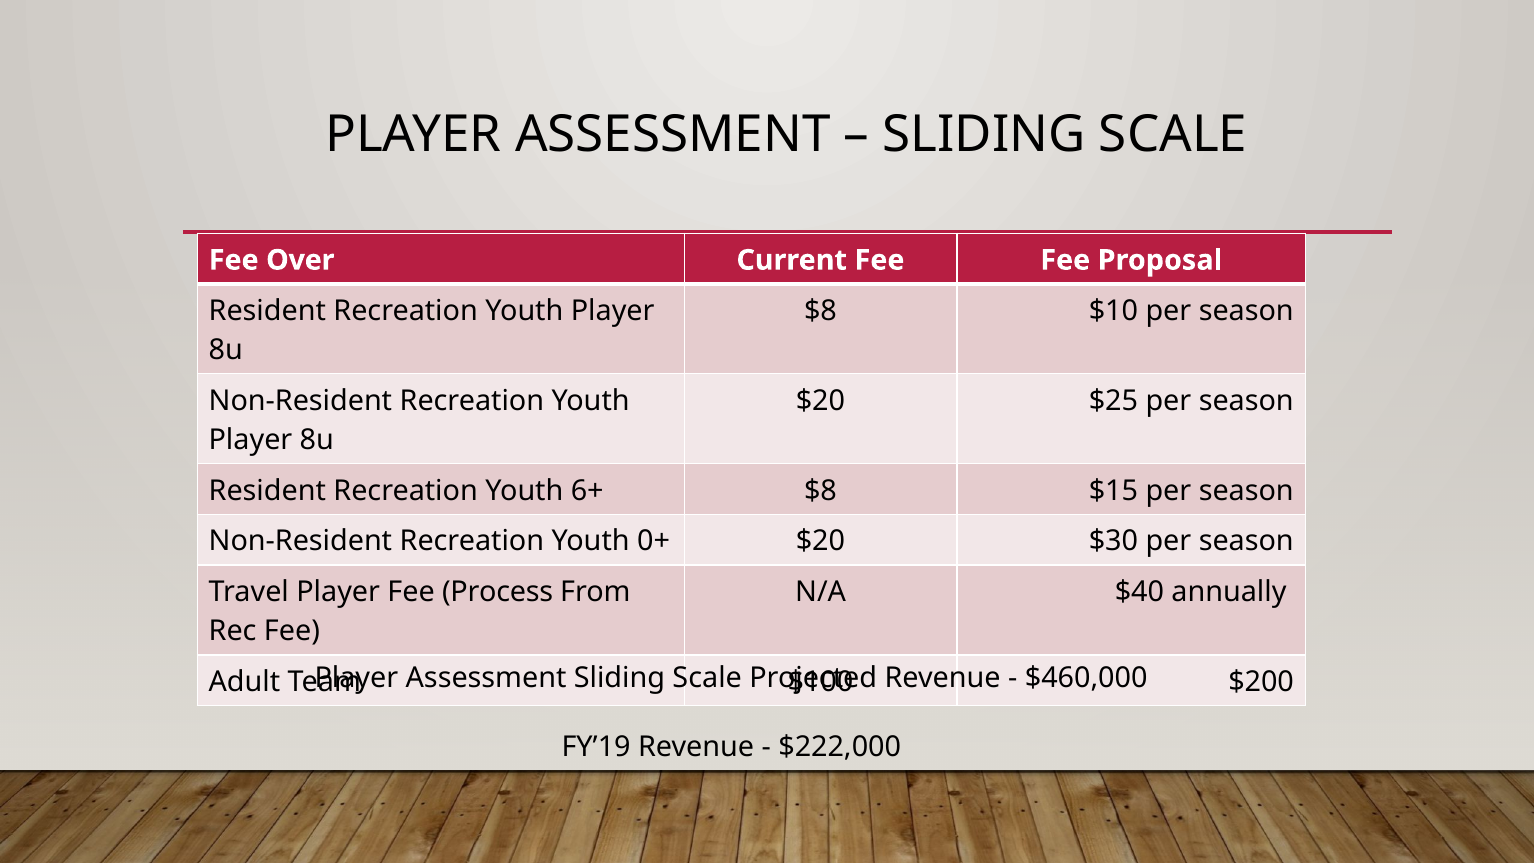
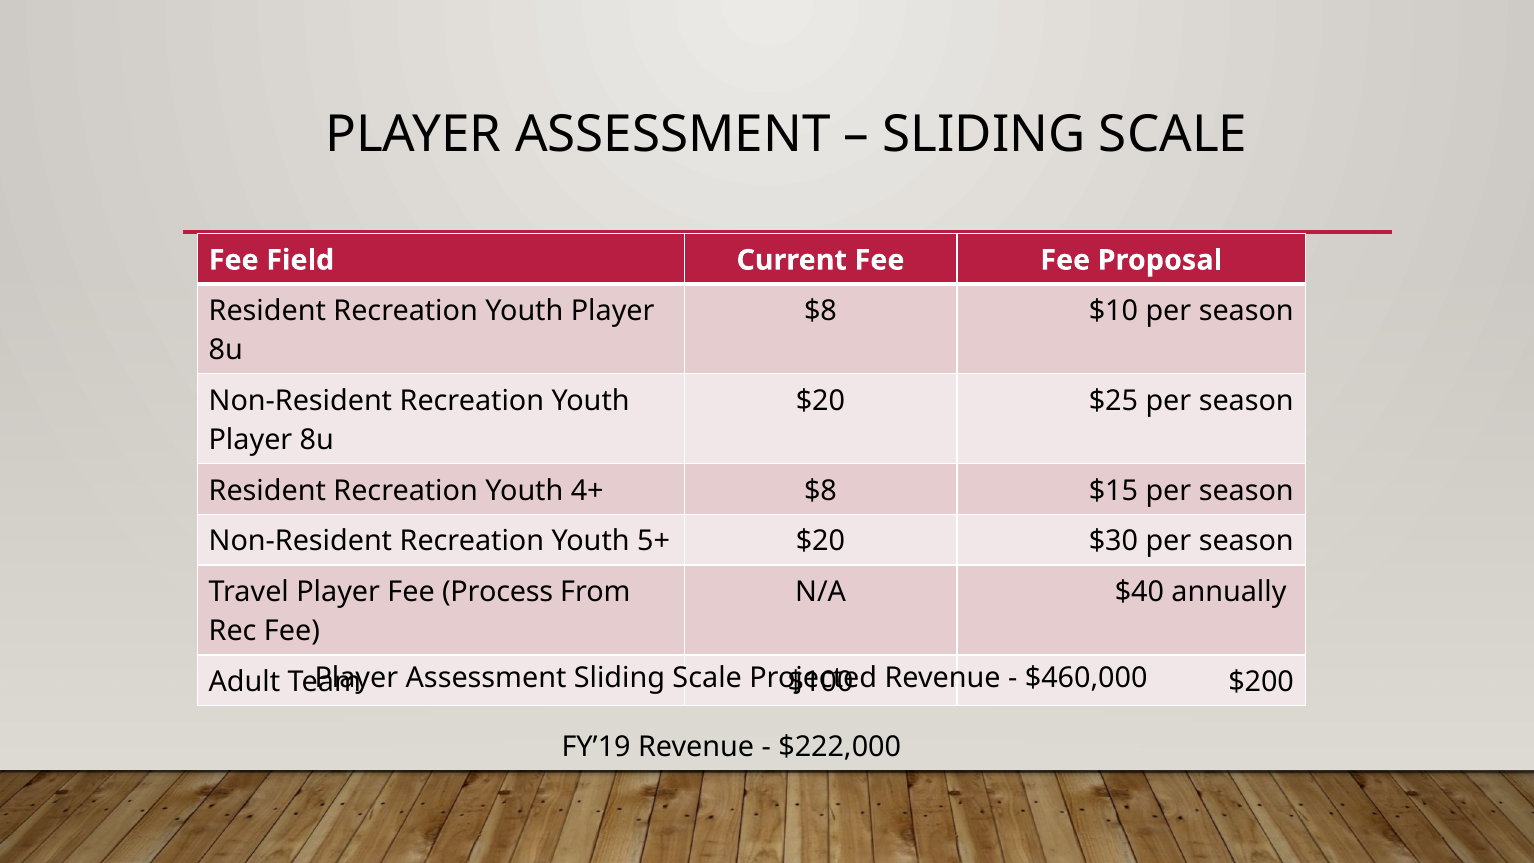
Over: Over -> Field
6+: 6+ -> 4+
0+: 0+ -> 5+
